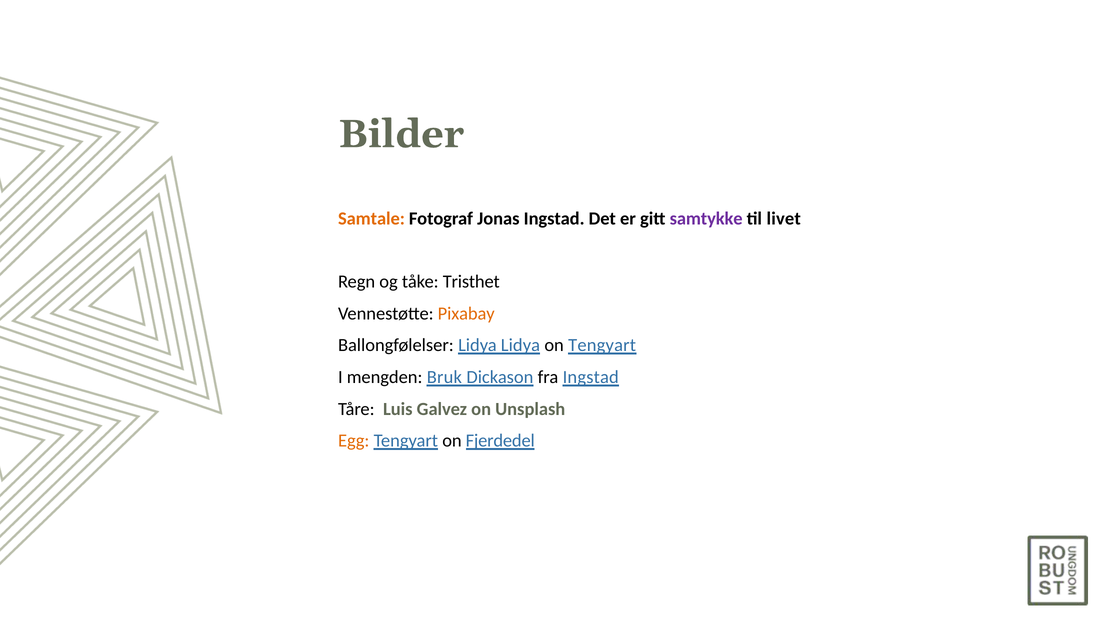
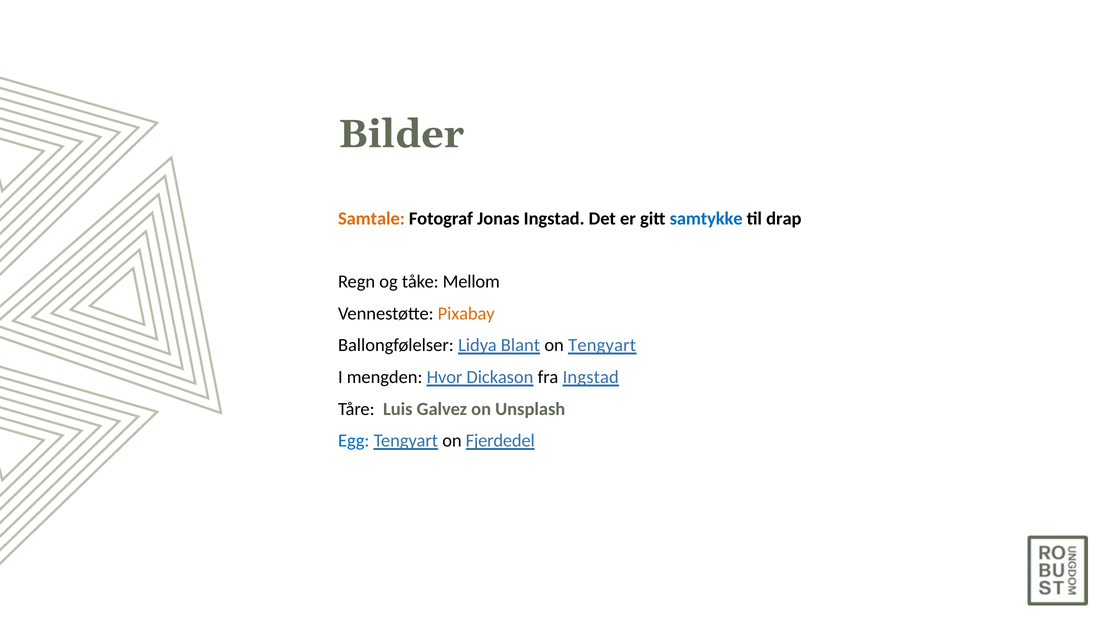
samtykke colour: purple -> blue
livet: livet -> drap
Tristhet: Tristhet -> Mellom
Lidya Lidya: Lidya -> Blant
Bruk: Bruk -> Hvor
Egg colour: orange -> blue
